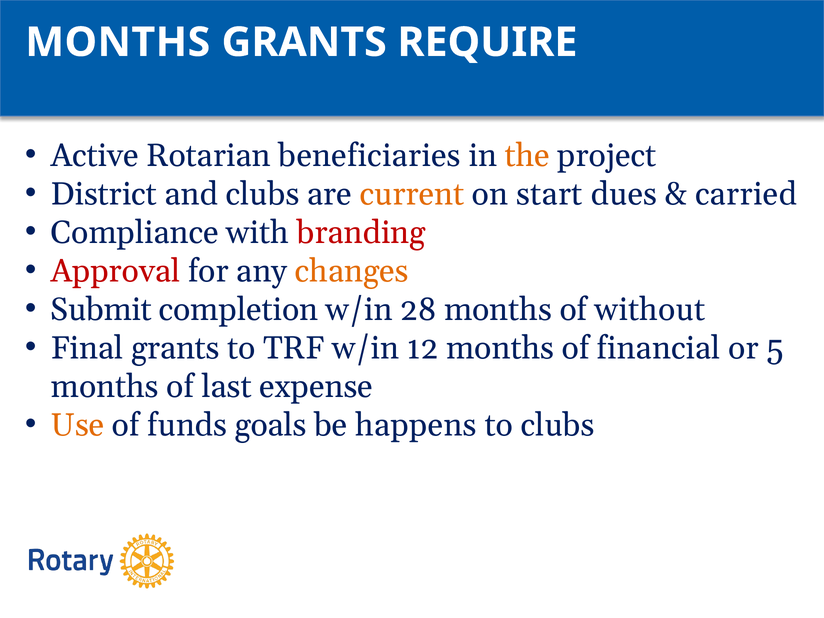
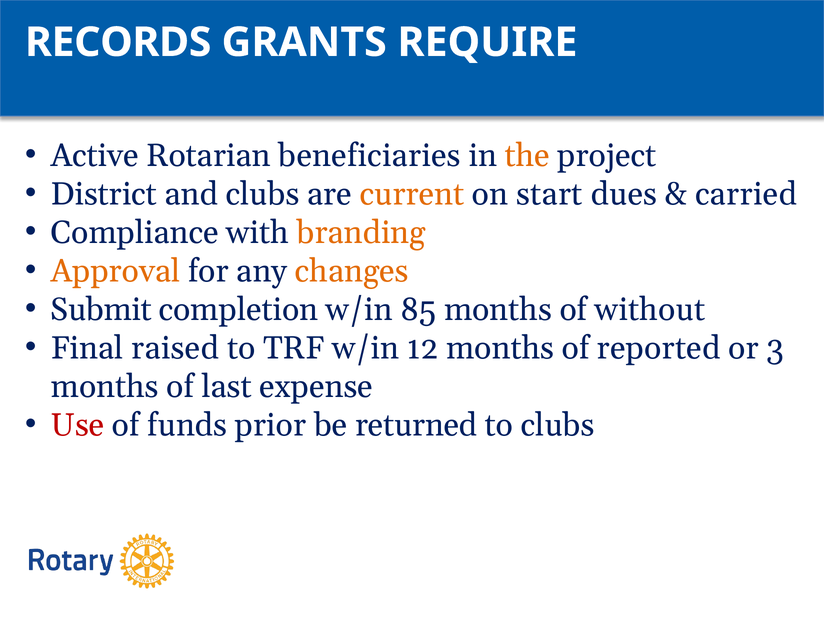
MONTHS at (118, 42): MONTHS -> RECORDS
branding colour: red -> orange
Approval colour: red -> orange
28: 28 -> 85
Final grants: grants -> raised
financial: financial -> reported
5: 5 -> 3
Use colour: orange -> red
goals: goals -> prior
happens: happens -> returned
